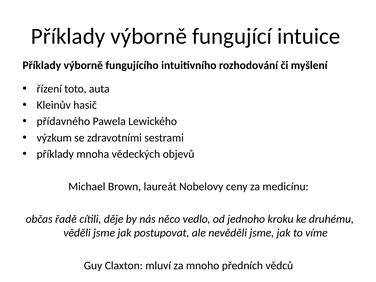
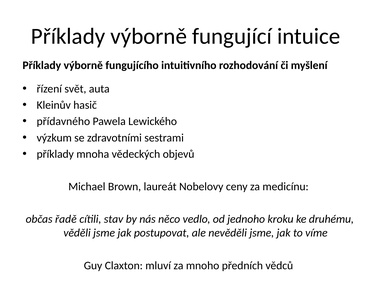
toto: toto -> svět
děje: děje -> stav
